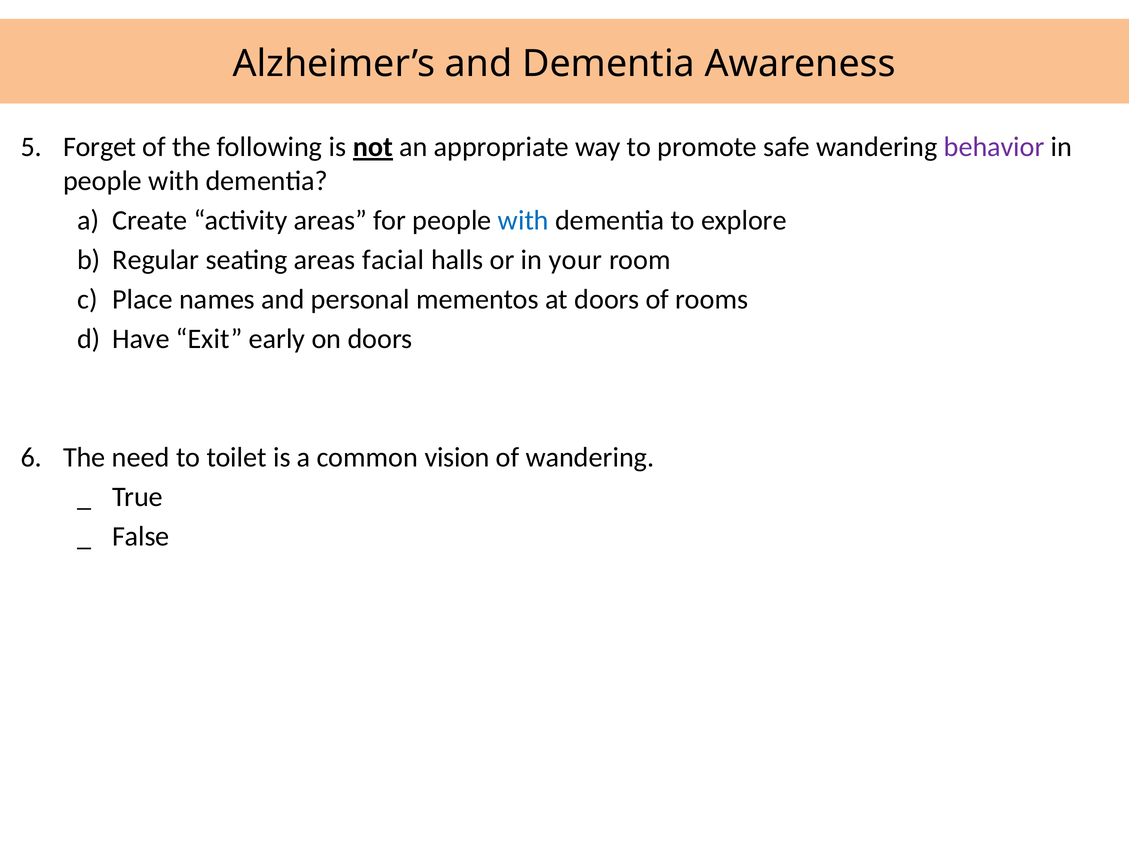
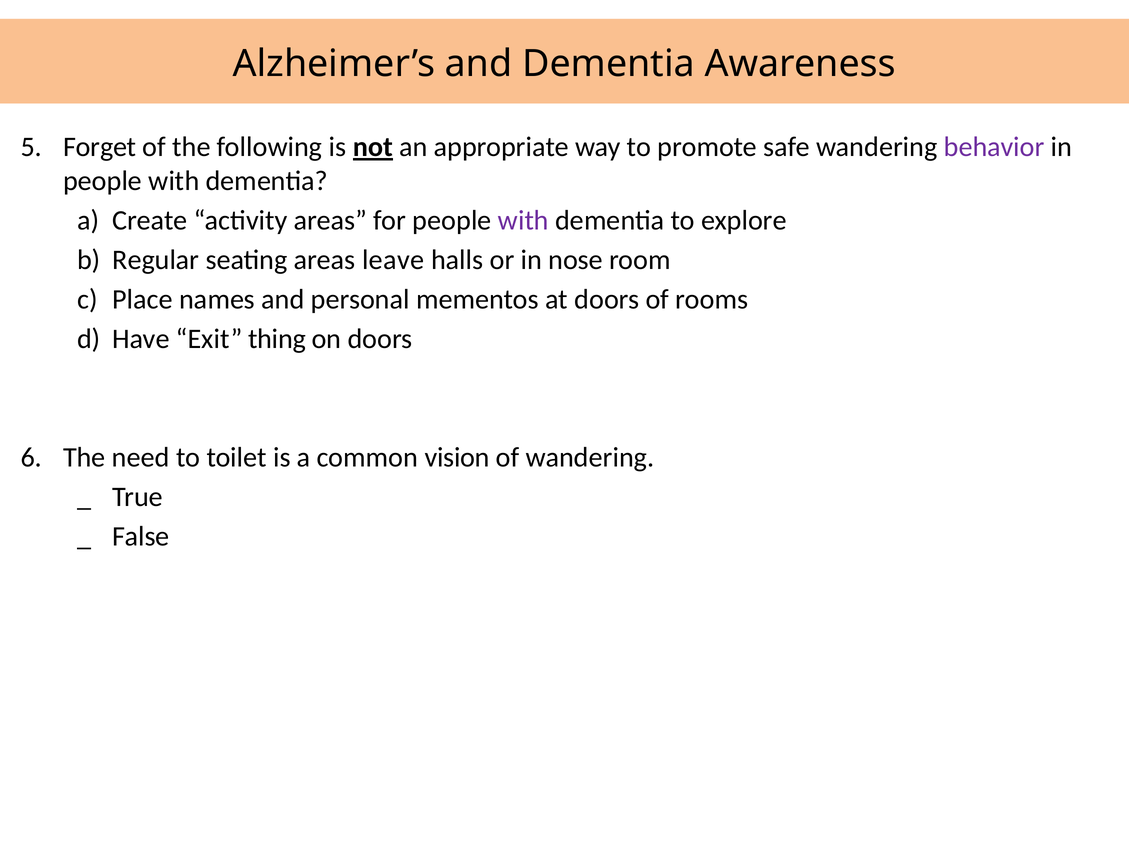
with at (523, 220) colour: blue -> purple
facial: facial -> leave
your: your -> nose
early: early -> thing
